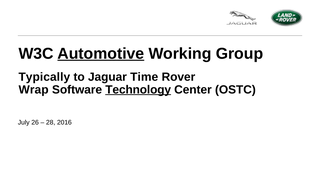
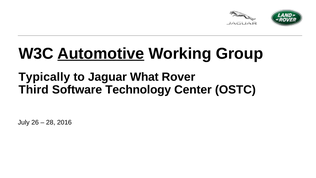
Time: Time -> What
Wrap: Wrap -> Third
Technology underline: present -> none
